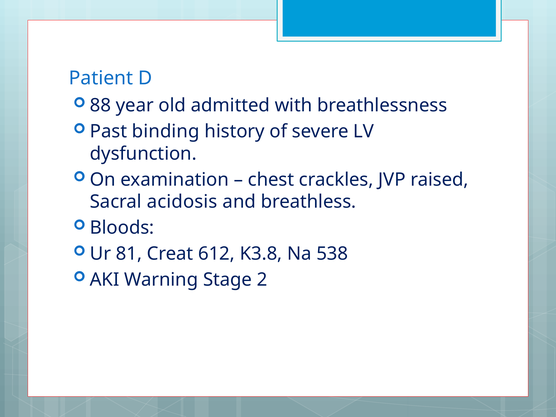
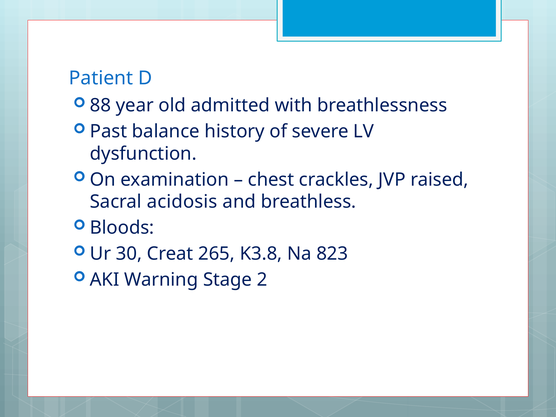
binding: binding -> balance
81: 81 -> 30
612: 612 -> 265
538: 538 -> 823
